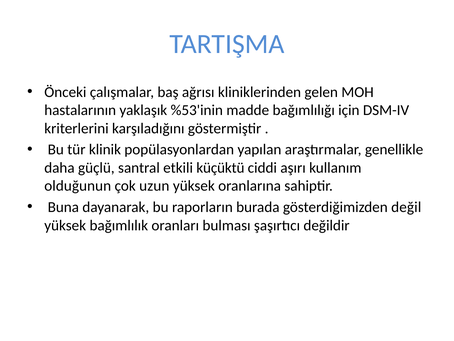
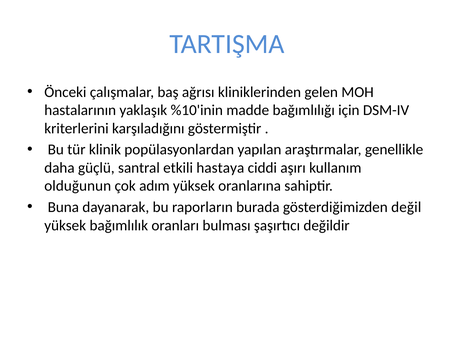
%53'inin: %53'inin -> %10'inin
küçüktü: küçüktü -> hastaya
uzun: uzun -> adım
